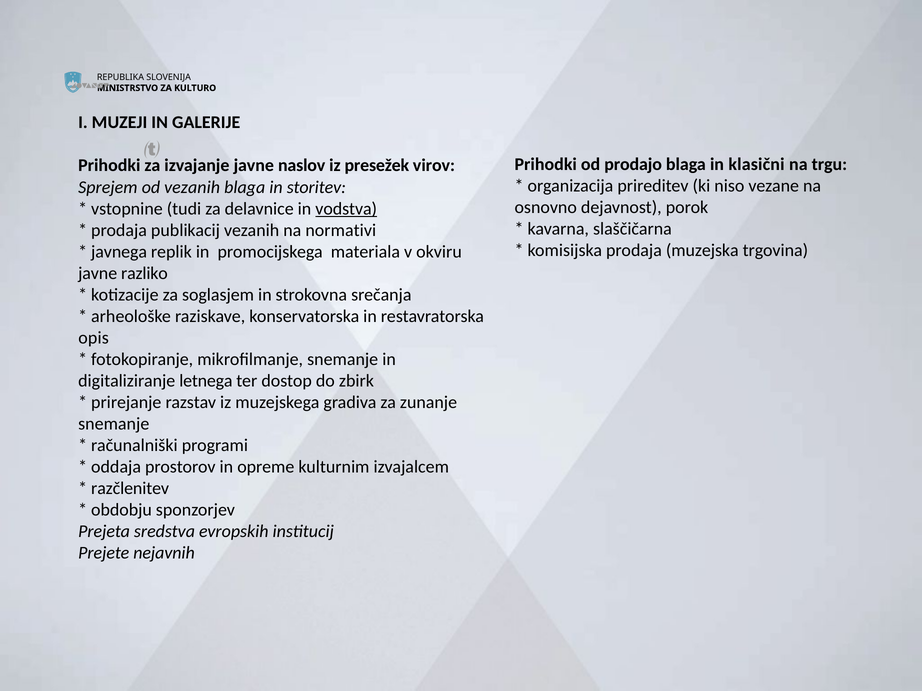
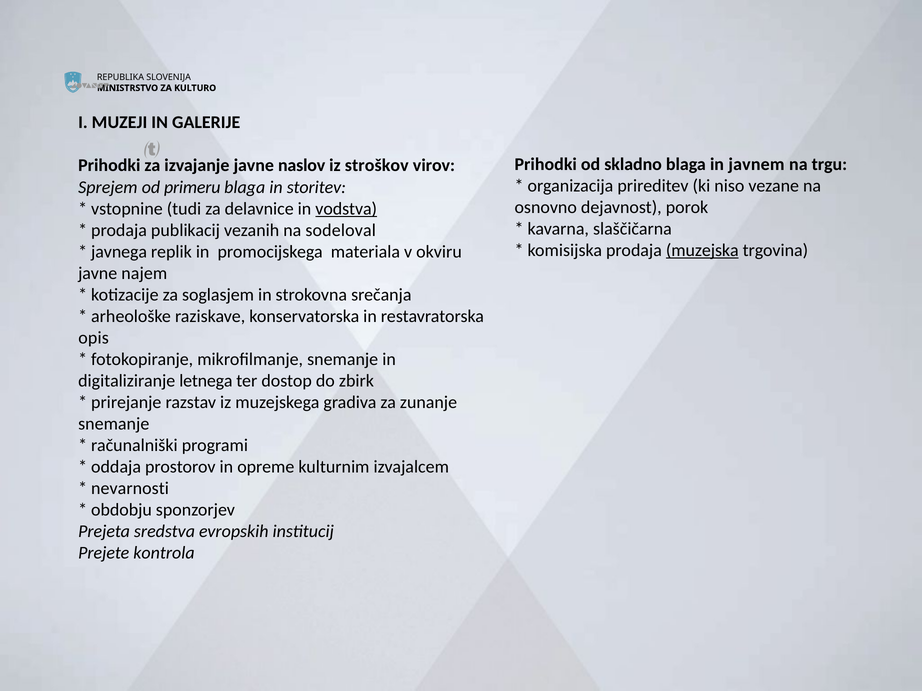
prodajo: prodajo -> skladno
klasični: klasični -> javnem
presežek: presežek -> stroškov
od vezanih: vezanih -> primeru
normativi: normativi -> sodeloval
muzejska underline: none -> present
razliko: razliko -> najem
razčlenitev: razčlenitev -> nevarnosti
nejavnih: nejavnih -> kontrola
